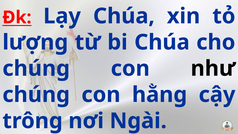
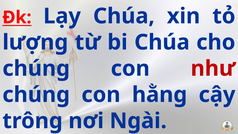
như colour: black -> red
